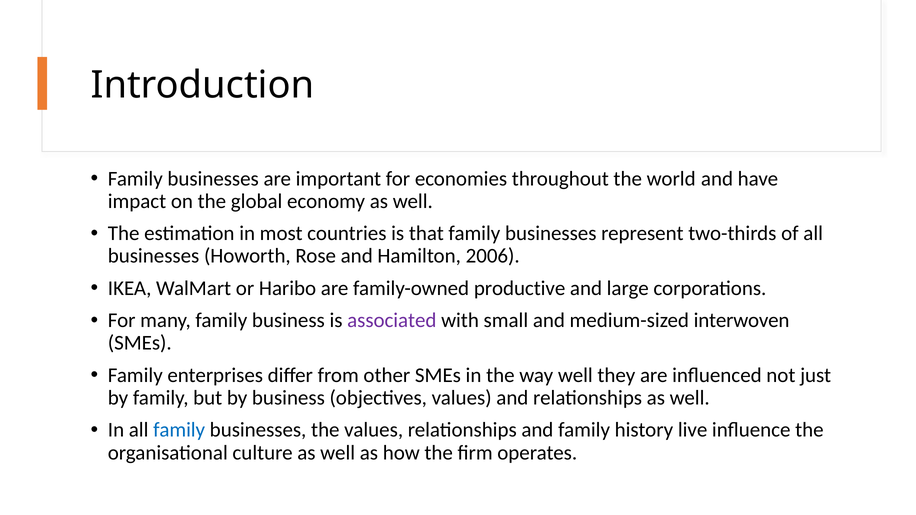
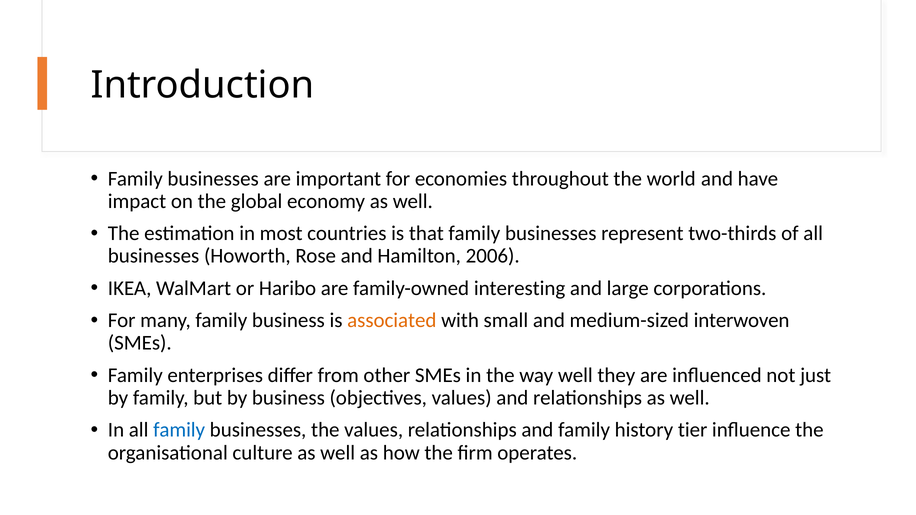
productive: productive -> interesting
associated colour: purple -> orange
live: live -> tier
